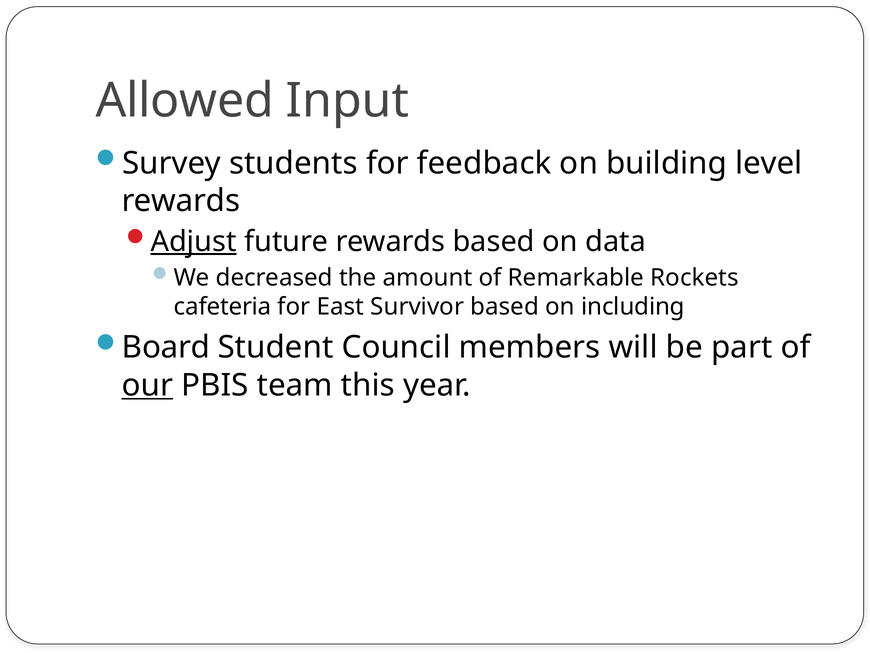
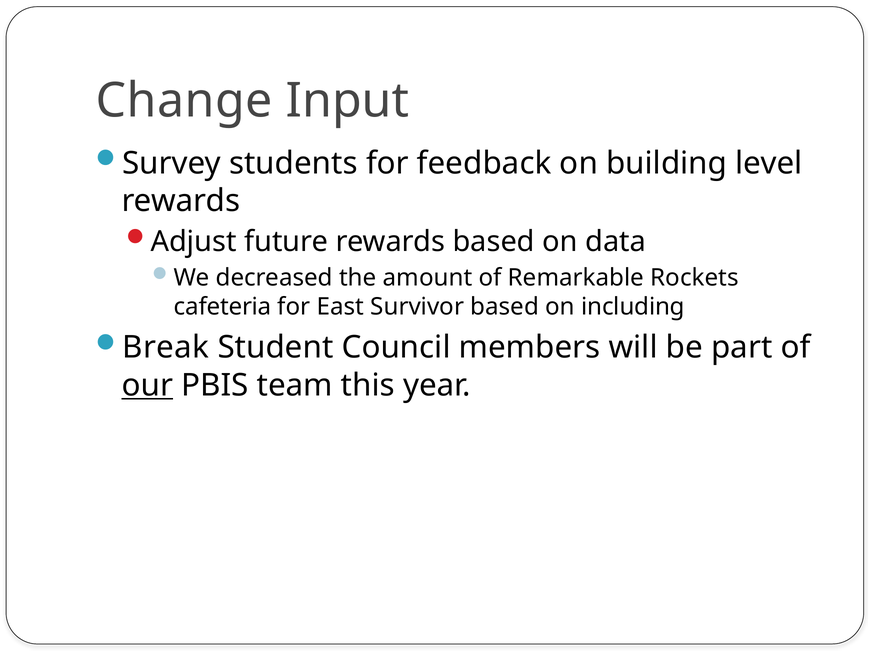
Allowed: Allowed -> Change
Adjust underline: present -> none
Board: Board -> Break
